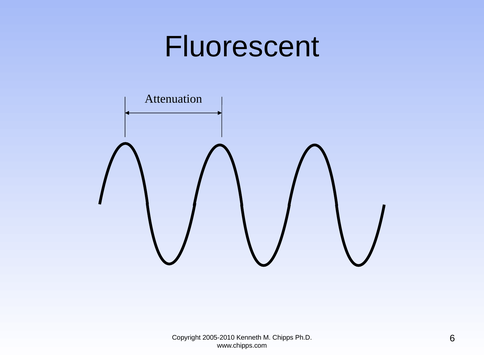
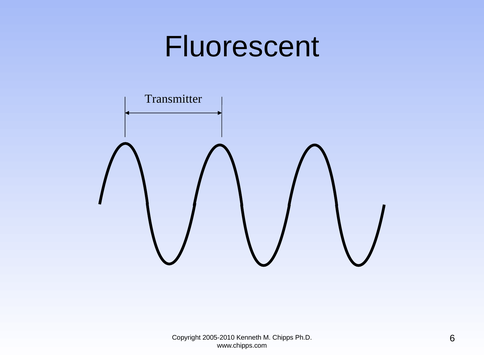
Attenuation: Attenuation -> Transmitter
